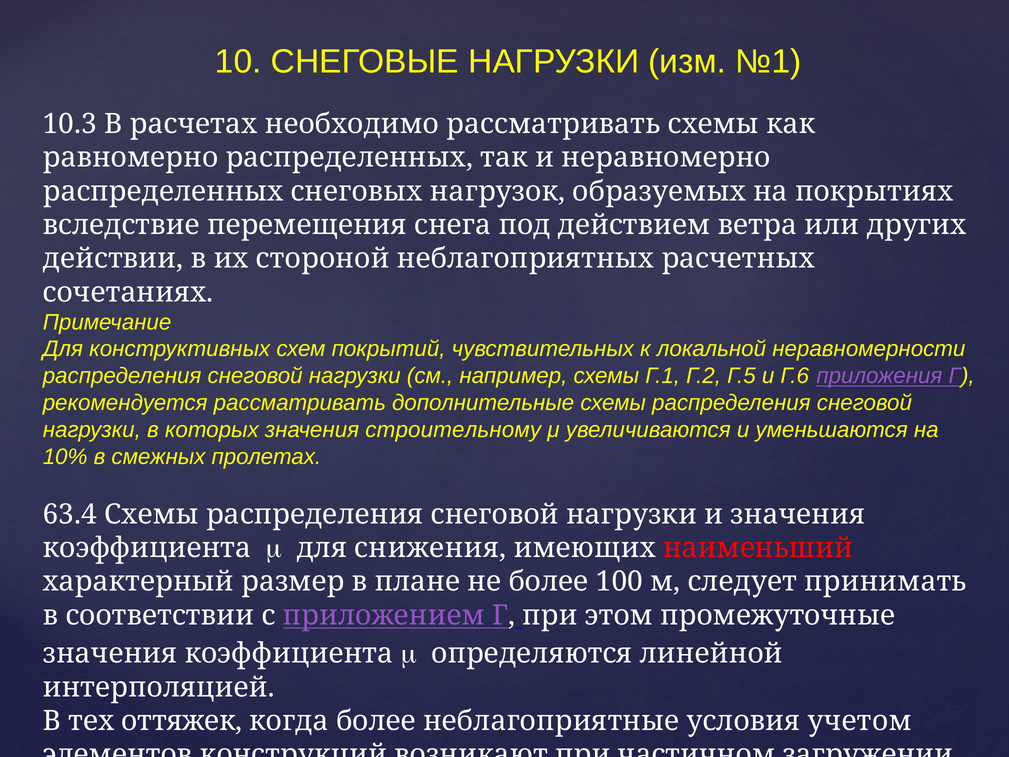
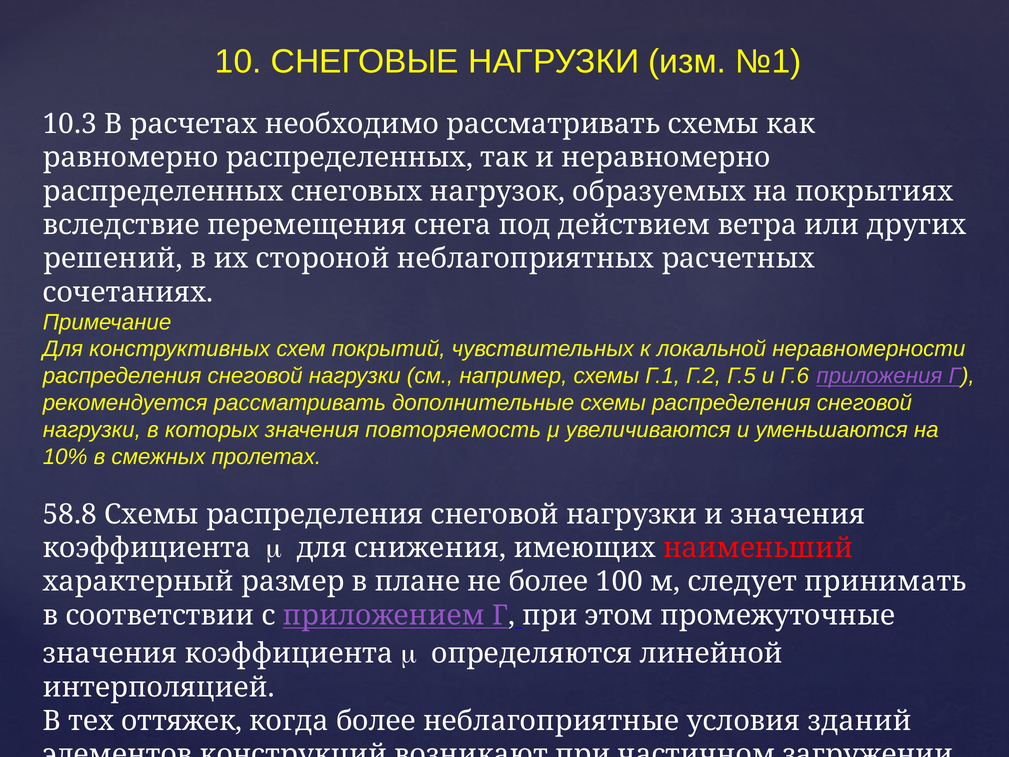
действии: действии -> решений
строительному: строительному -> повторяемость
63.4: 63.4 -> 58.8
учетом: учетом -> зданий
